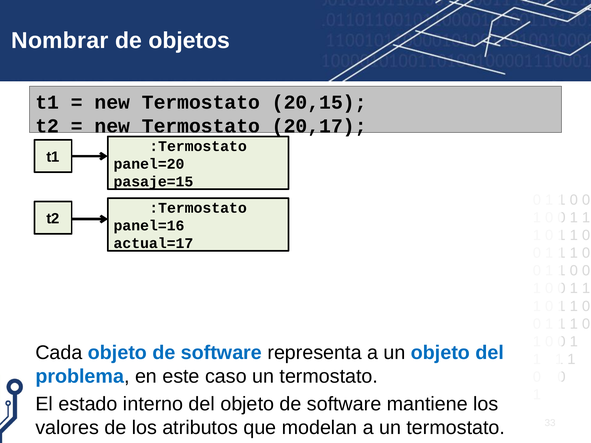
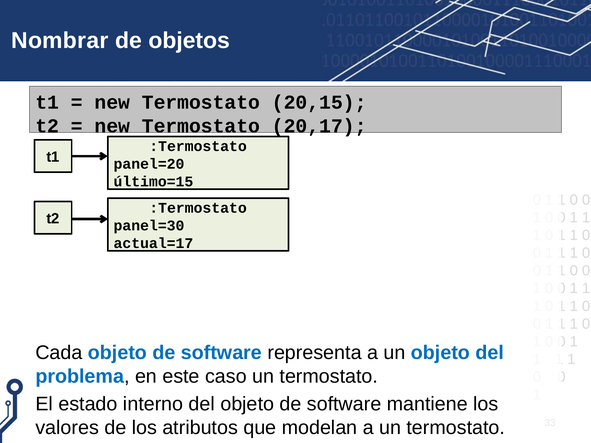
pasaje=15: pasaje=15 -> último=15
panel=16: panel=16 -> panel=30
